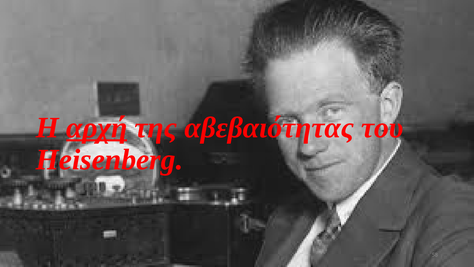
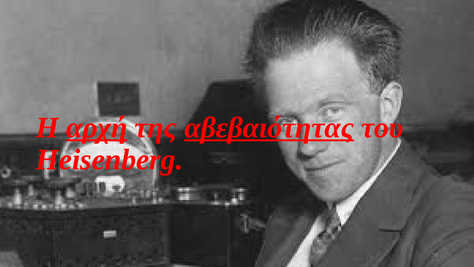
αβεβαιότητας underline: none -> present
